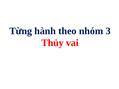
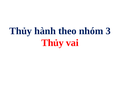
Từng at (21, 31): Từng -> Thủy
